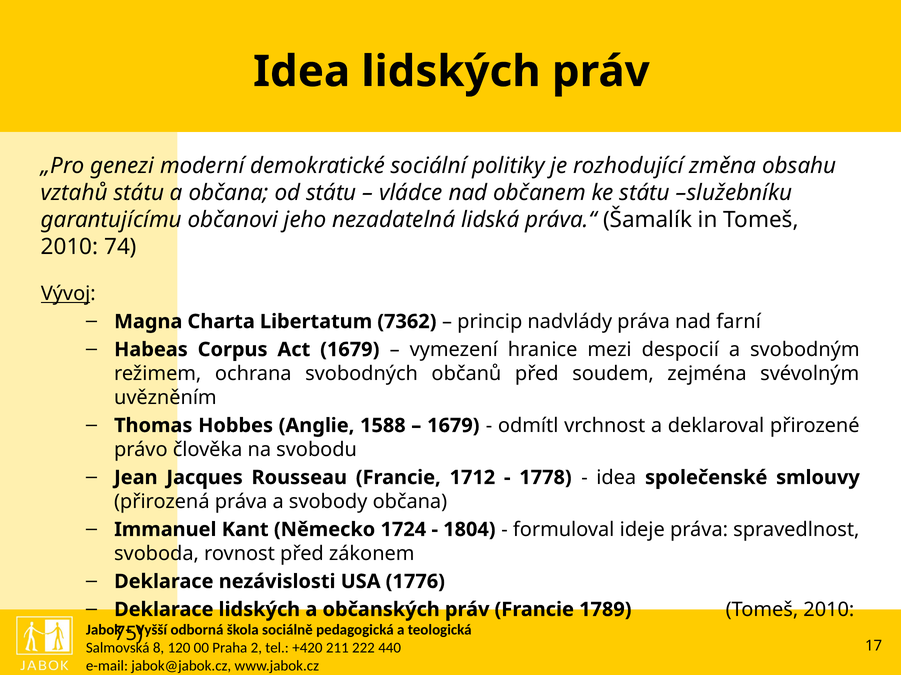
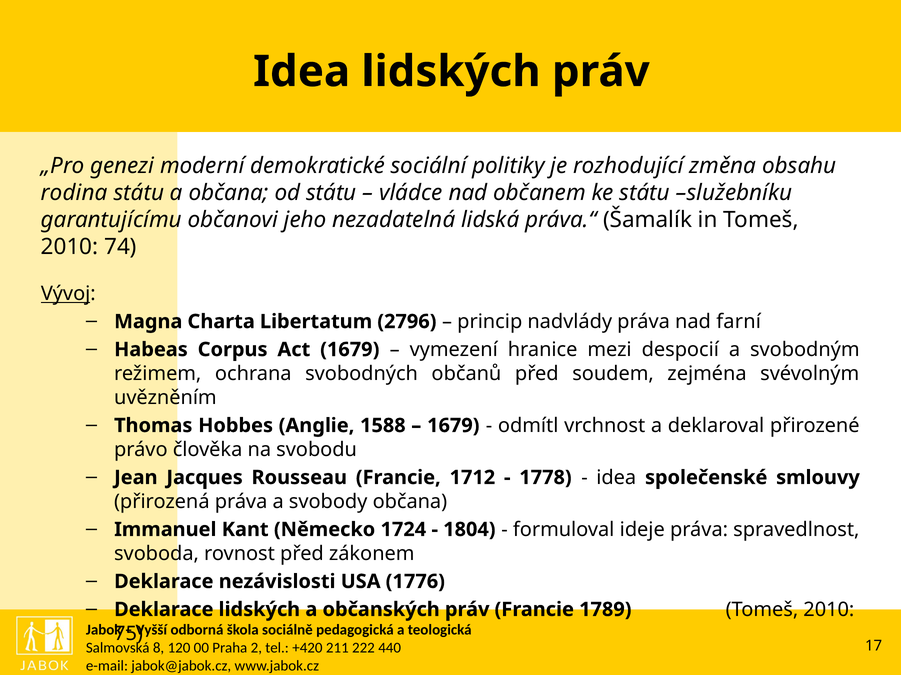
vztahů: vztahů -> rodina
7362: 7362 -> 2796
